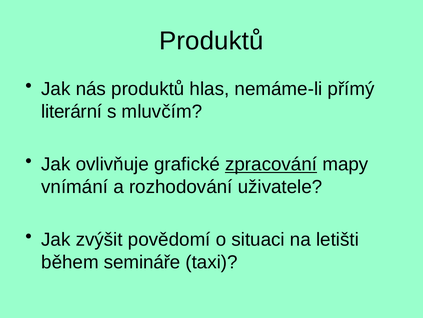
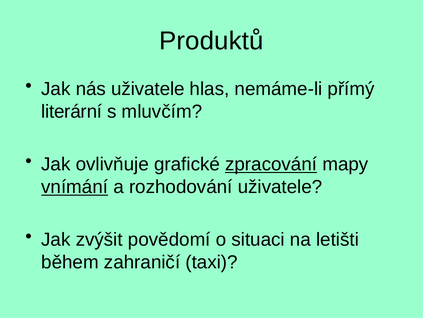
nás produktů: produktů -> uživatele
vnímání underline: none -> present
semináře: semináře -> zahraničí
